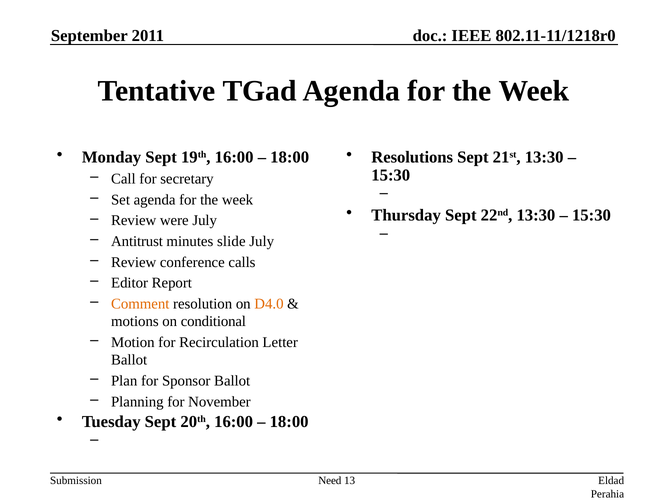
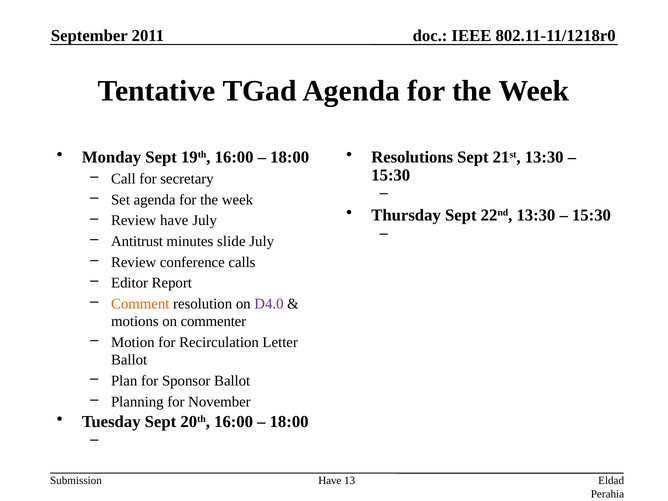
Review were: were -> have
D4.0 colour: orange -> purple
conditional: conditional -> commenter
Need at (330, 480): Need -> Have
